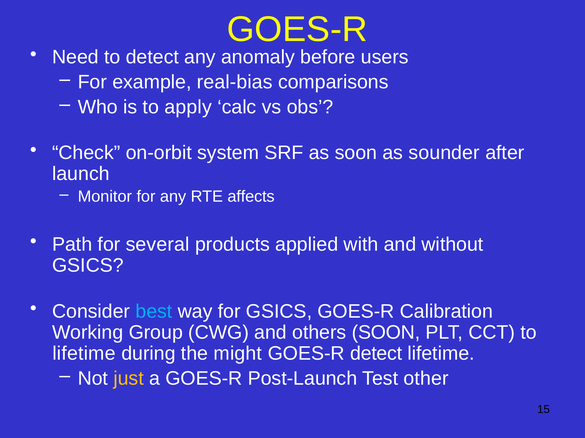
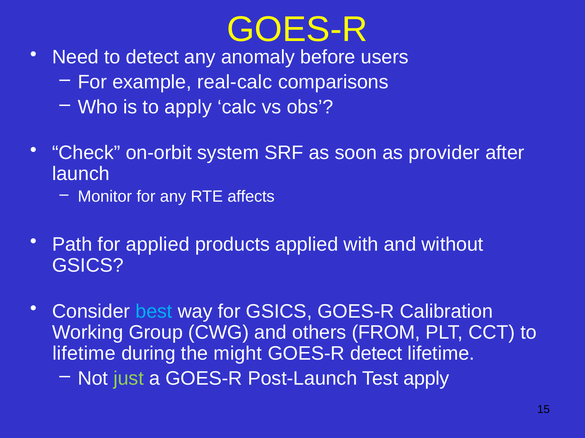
real-bias: real-bias -> real-calc
sounder: sounder -> provider
for several: several -> applied
others SOON: SOON -> FROM
just colour: yellow -> light green
Test other: other -> apply
